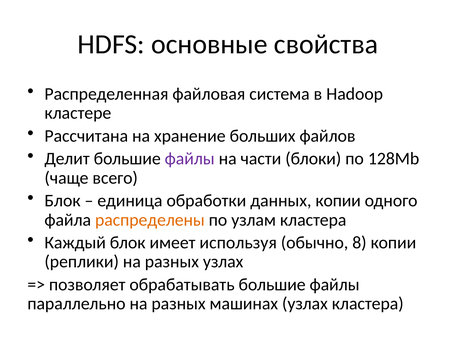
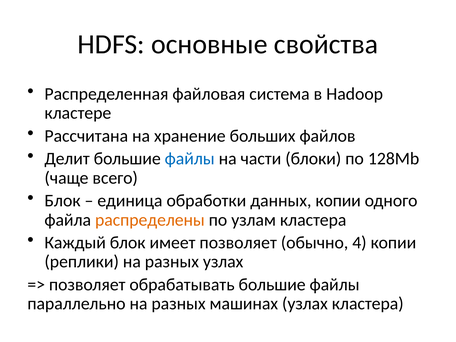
файлы at (190, 159) colour: purple -> blue
имеет используя: используя -> позволяет
8: 8 -> 4
